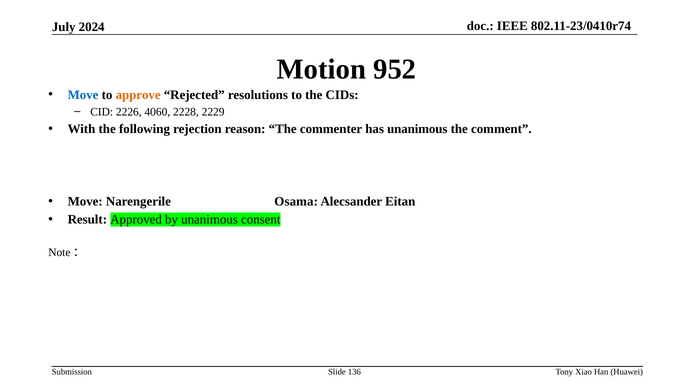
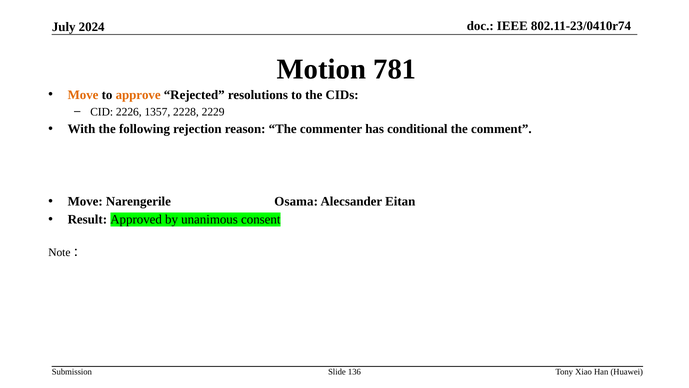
952: 952 -> 781
Move at (83, 95) colour: blue -> orange
4060: 4060 -> 1357
has unanimous: unanimous -> conditional
